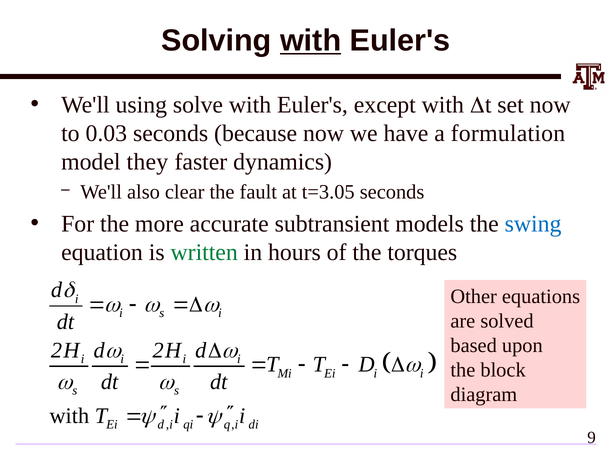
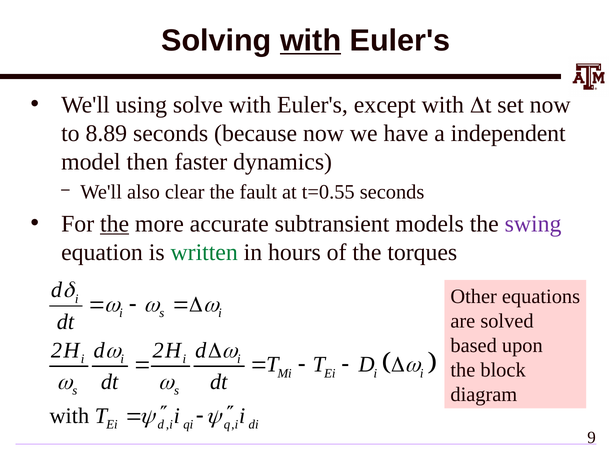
0.03: 0.03 -> 8.89
formulation: formulation -> independent
they: they -> then
t=3.05: t=3.05 -> t=0.55
the at (115, 224) underline: none -> present
swing colour: blue -> purple
